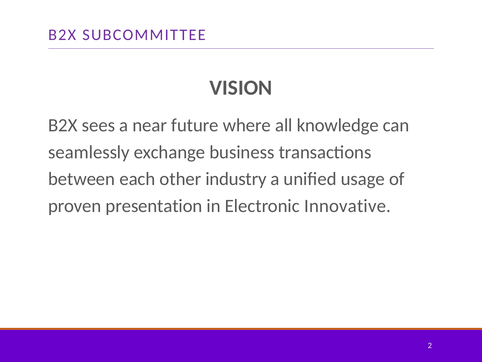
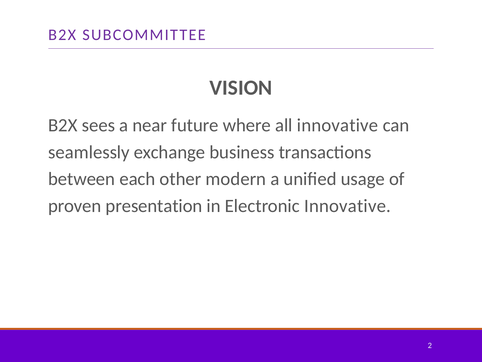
all knowledge: knowledge -> innovative
industry: industry -> modern
